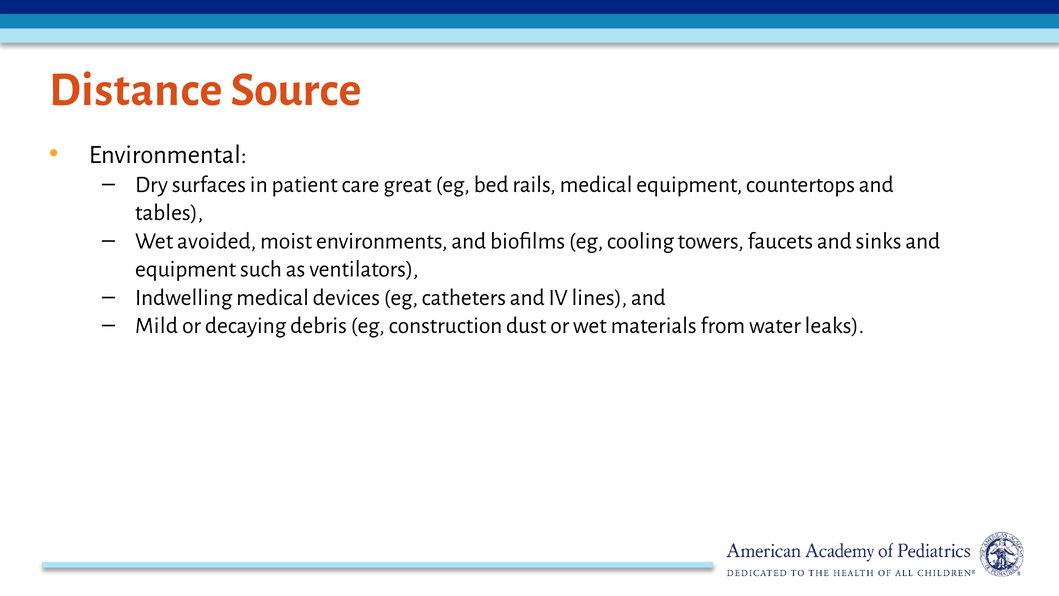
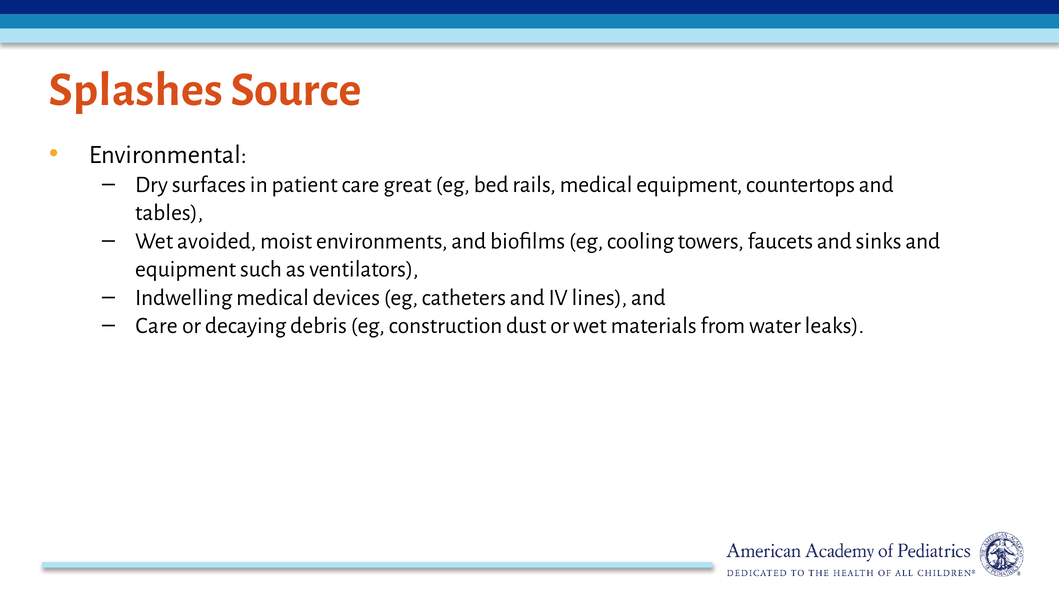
Distance: Distance -> Splashes
Mild at (157, 325): Mild -> Care
